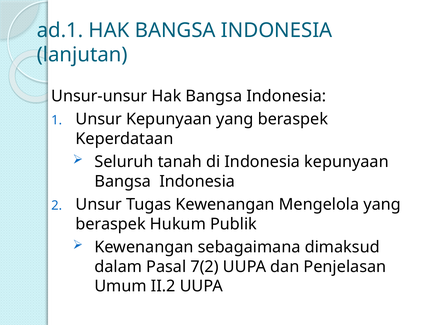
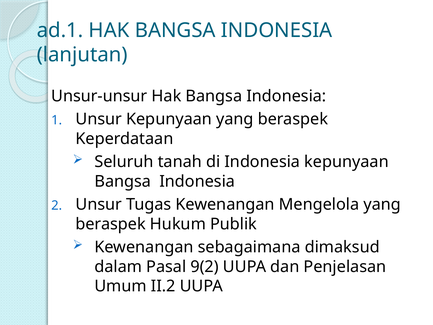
7(2: 7(2 -> 9(2
